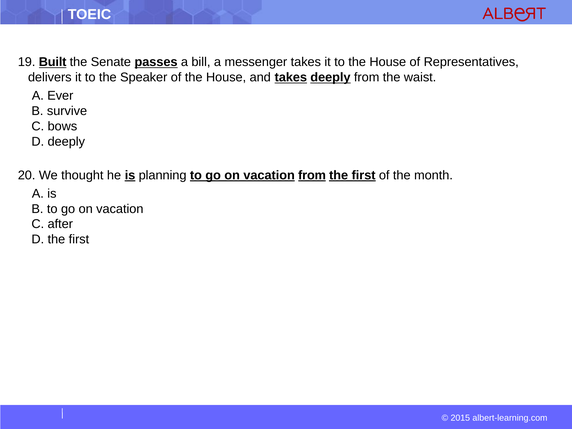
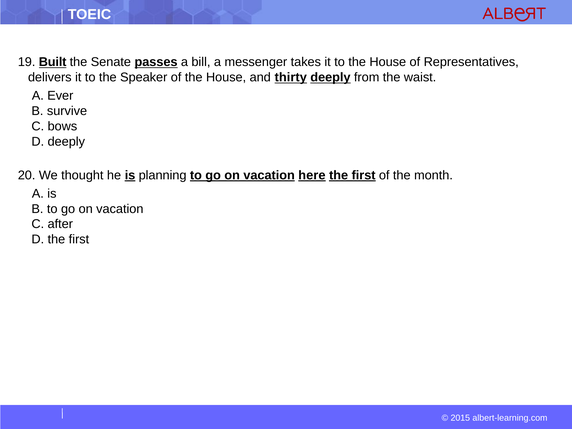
and takes: takes -> thirty
vacation from: from -> here
